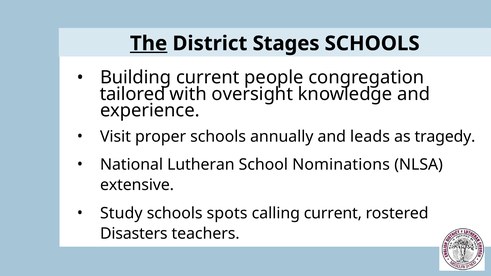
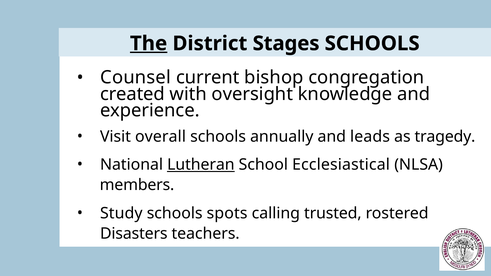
Building: Building -> Counsel
people: people -> bishop
tailored: tailored -> created
proper: proper -> overall
Lutheran underline: none -> present
Nominations: Nominations -> Ecclesiastical
extensive: extensive -> members
calling current: current -> trusted
